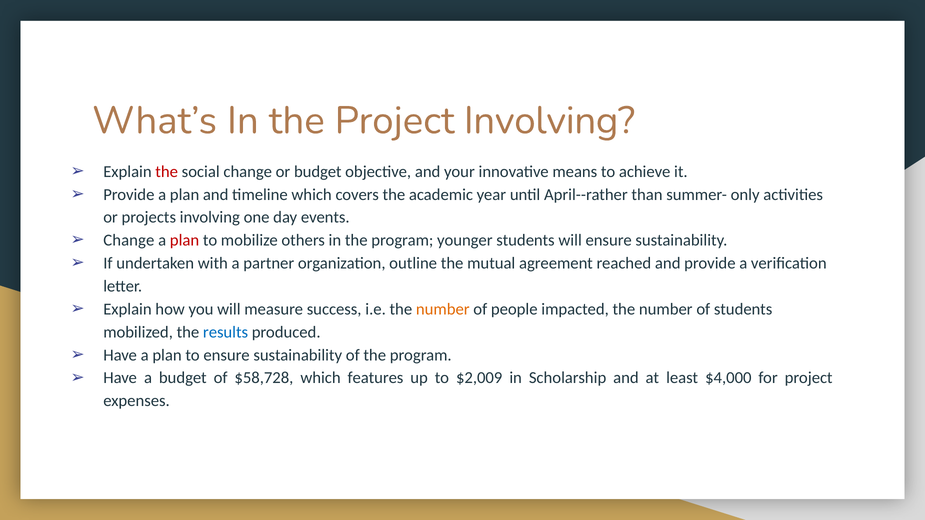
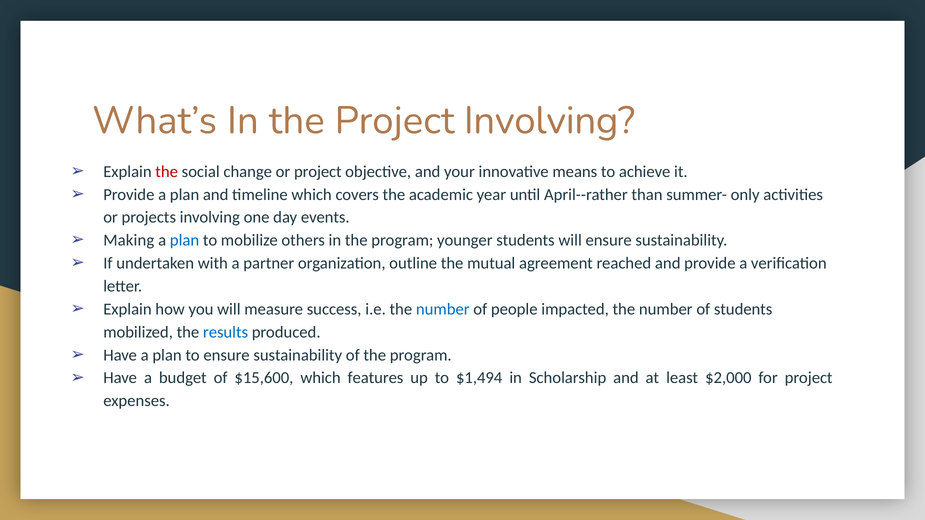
or budget: budget -> project
Change at (129, 241): Change -> Making
plan at (185, 241) colour: red -> blue
number at (443, 309) colour: orange -> blue
$58,728: $58,728 -> $15,600
$2,009: $2,009 -> $1,494
$4,000: $4,000 -> $2,000
